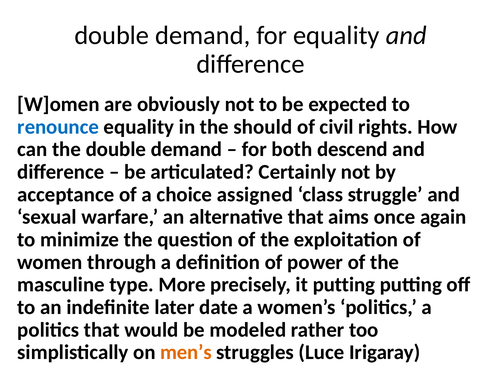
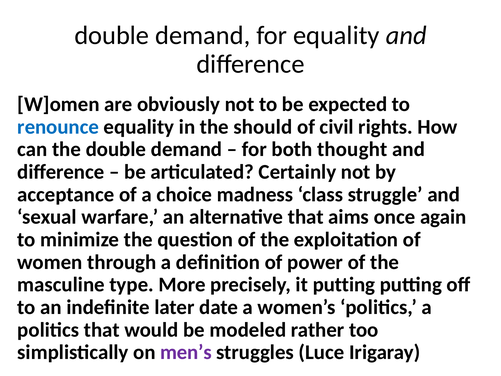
descend: descend -> thought
assigned: assigned -> madness
men’s colour: orange -> purple
